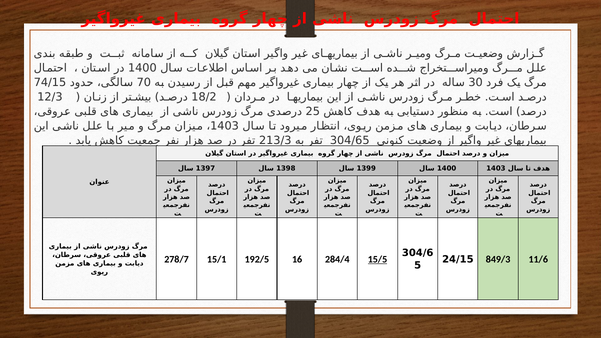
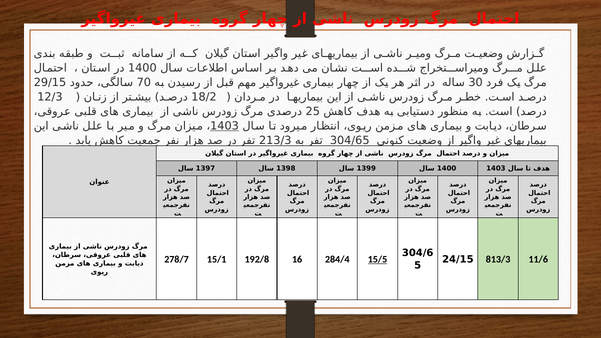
74/15: 74/15 -> 29/15
1403 at (225, 126) underline: none -> present
849/3: 849/3 -> 813/3
192/5: 192/5 -> 192/8
